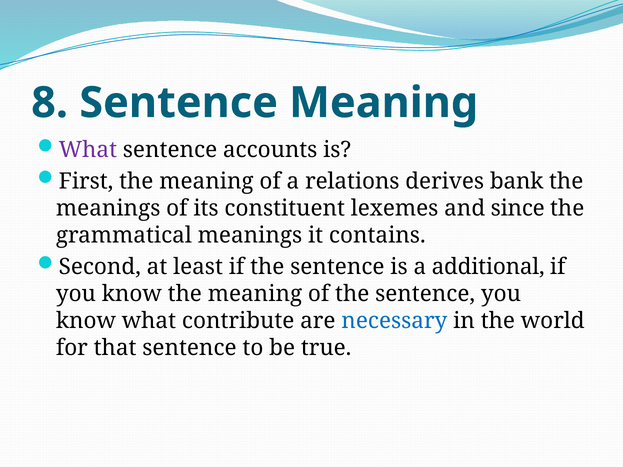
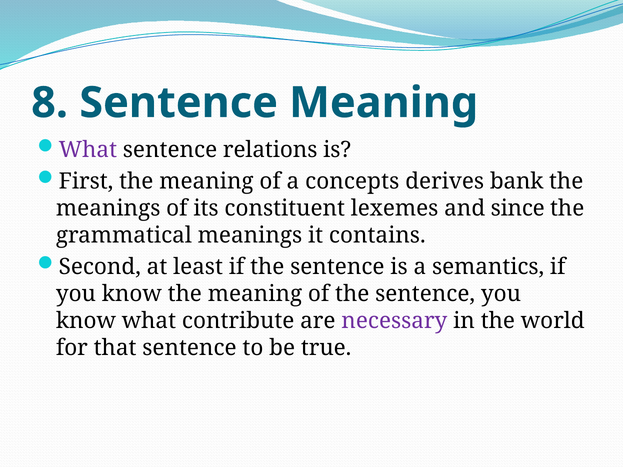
accounts: accounts -> relations
relations: relations -> concepts
additional: additional -> semantics
necessary colour: blue -> purple
